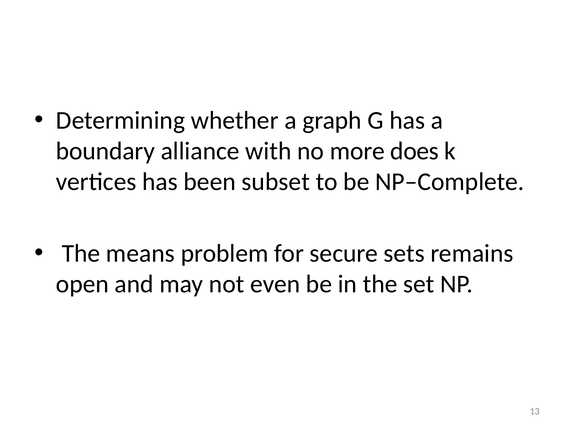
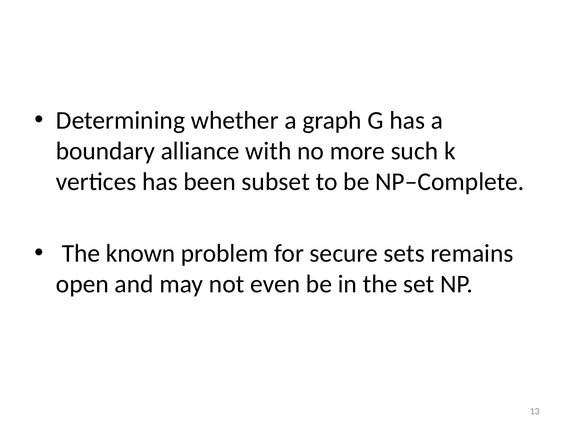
does: does -> such
means: means -> known
